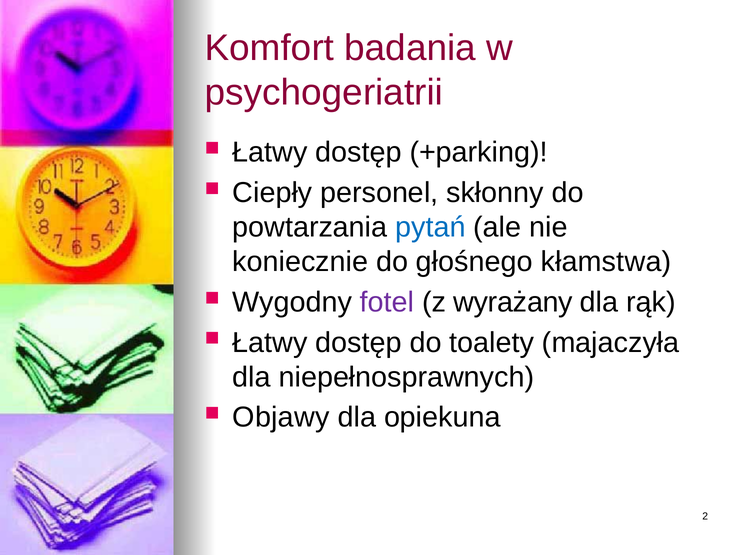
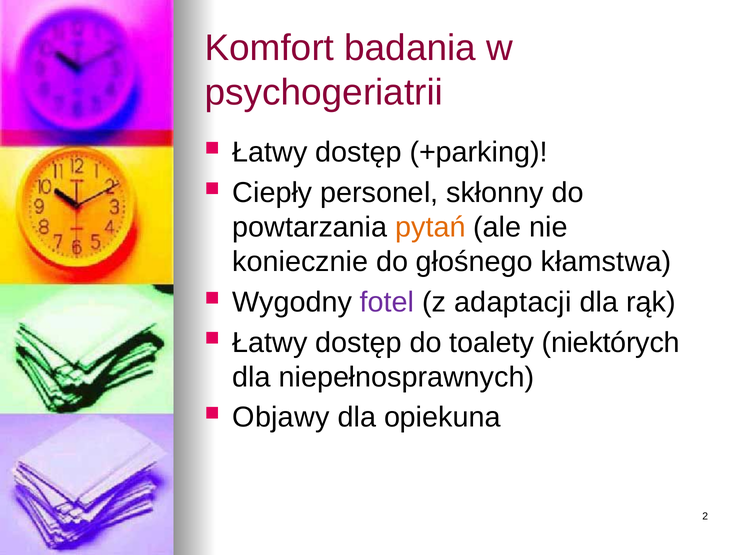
pytań colour: blue -> orange
wyrażany: wyrażany -> adaptacji
majaczyła: majaczyła -> niektórych
